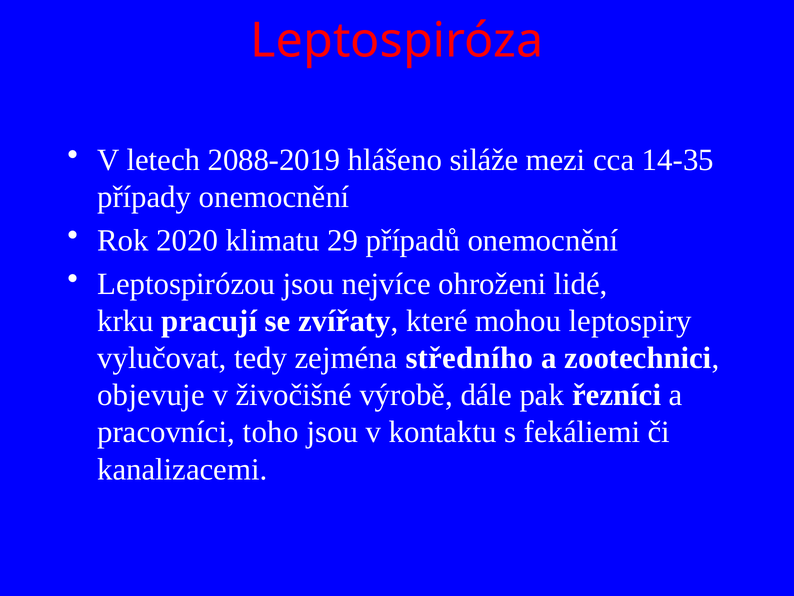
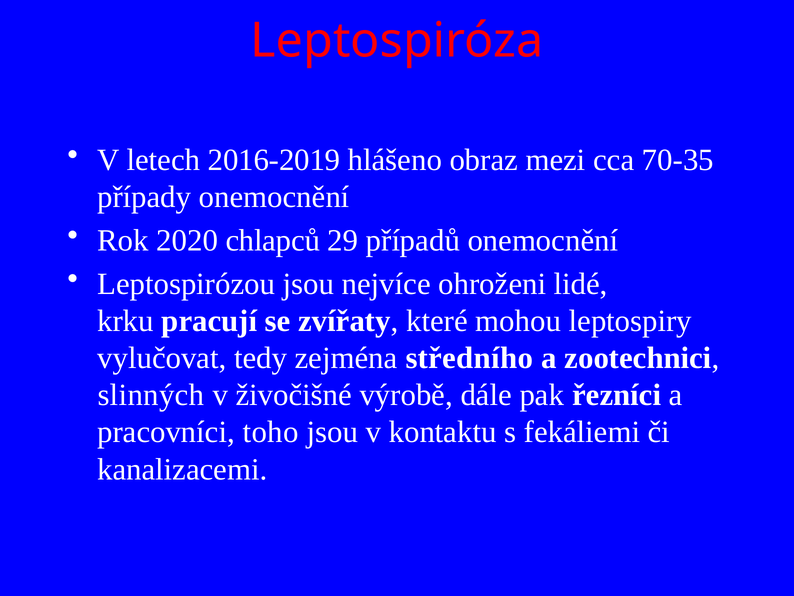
2088-2019: 2088-2019 -> 2016-2019
siláže: siláže -> obraz
14-35: 14-35 -> 70-35
klimatu: klimatu -> chlapců
objevuje: objevuje -> slinných
